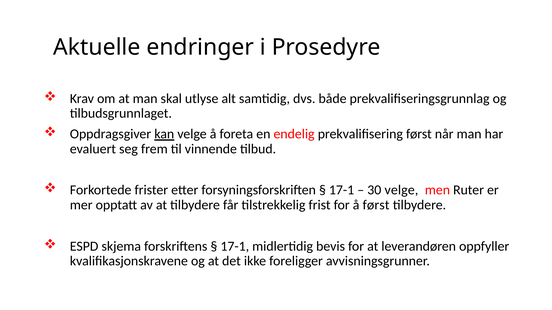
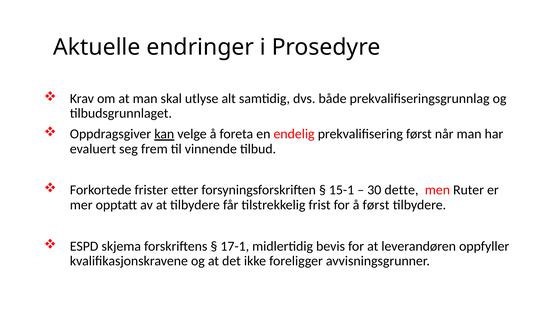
17-1 at (342, 190): 17-1 -> 15-1
30 velge: velge -> dette
